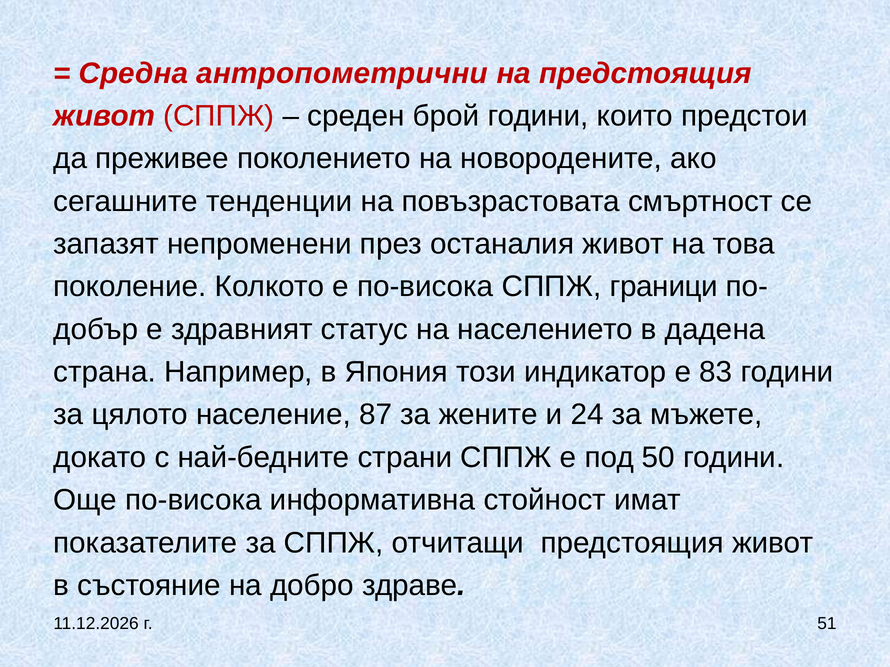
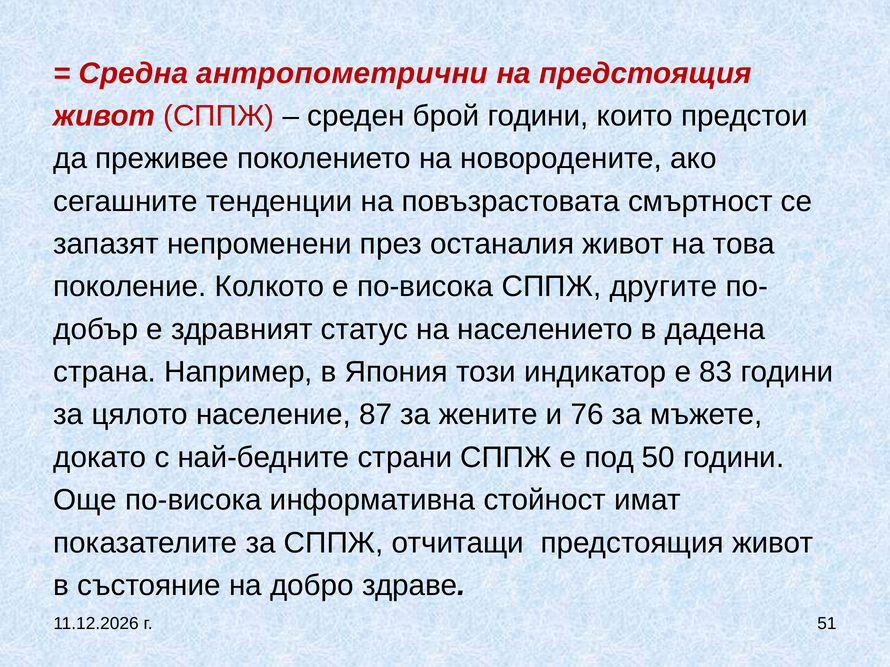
граници: граници -> другите
24: 24 -> 76
